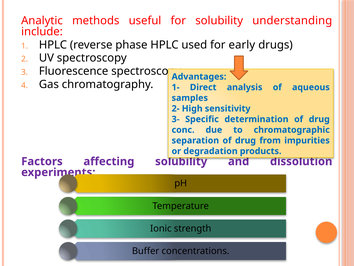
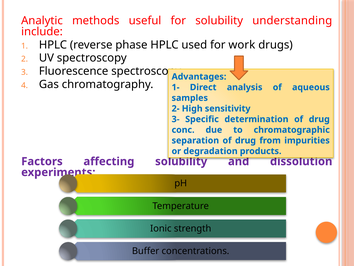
early: early -> work
